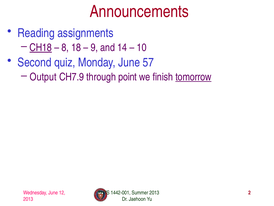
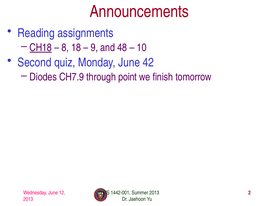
14: 14 -> 48
57: 57 -> 42
Output: Output -> Diodes
tomorrow underline: present -> none
